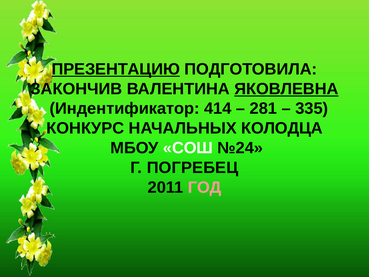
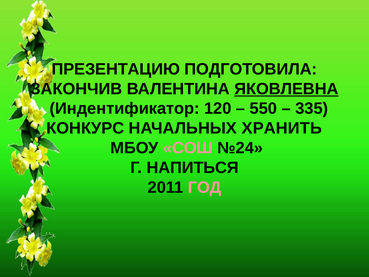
ПРЕЗЕНТАЦИЮ underline: present -> none
414: 414 -> 120
281: 281 -> 550
КОЛОДЦА: КОЛОДЦА -> ХРАНИТЬ
СОШ colour: white -> pink
ПОГРЕБЕЦ: ПОГРЕБЕЦ -> НАПИТЬСЯ
